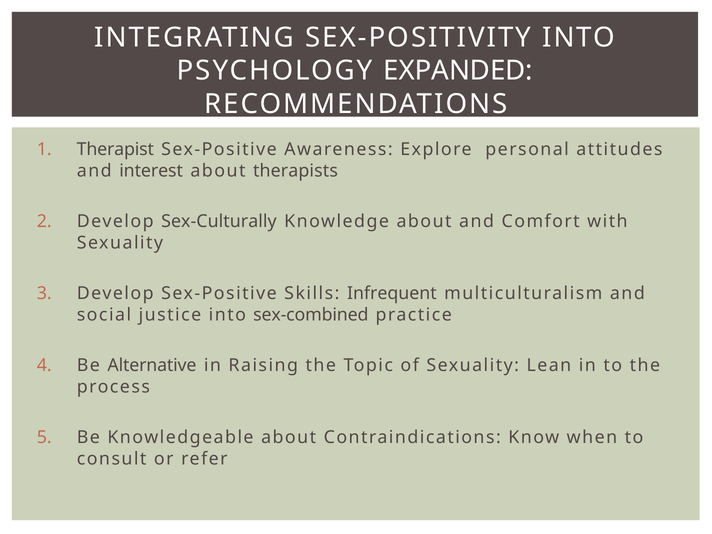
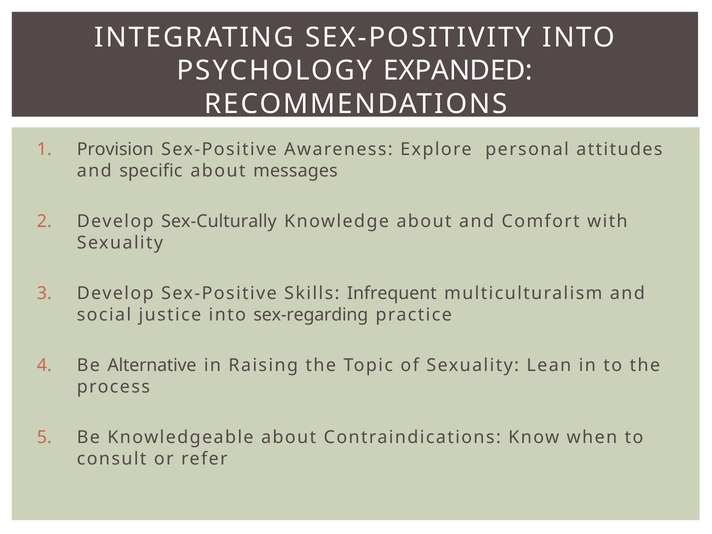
Therapist: Therapist -> Provision
interest: interest -> specific
therapists: therapists -> messages
sex-combined: sex-combined -> sex-regarding
